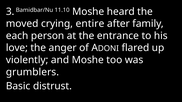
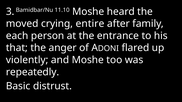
love: love -> that
grumblers: grumblers -> repeatedly
